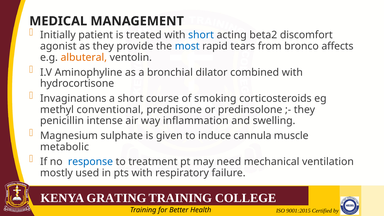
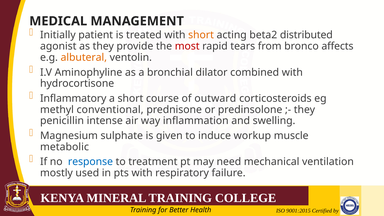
short at (201, 35) colour: blue -> orange
discomfort: discomfort -> distributed
most colour: blue -> red
Invaginations: Invaginations -> Inflammatory
smoking: smoking -> outward
cannula: cannula -> workup
GRATING: GRATING -> MINERAL
